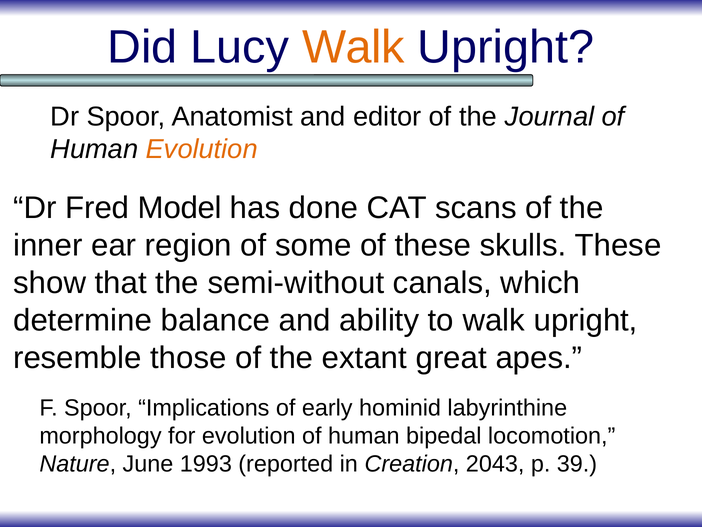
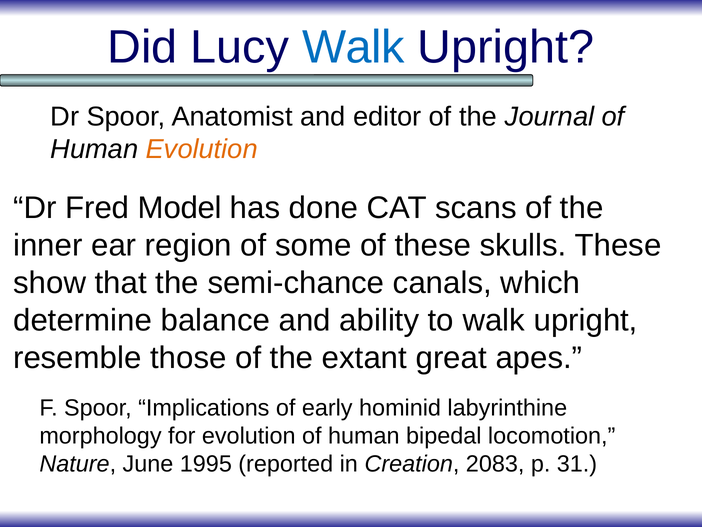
Walk at (354, 47) colour: orange -> blue
semi-without: semi-without -> semi-chance
1993: 1993 -> 1995
2043: 2043 -> 2083
39: 39 -> 31
